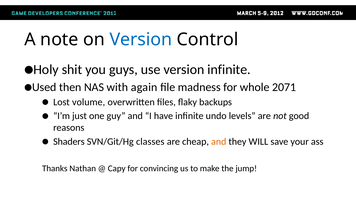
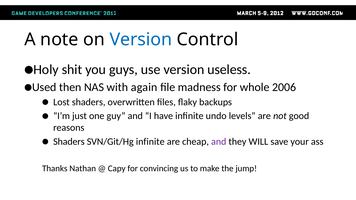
version infinite: infinite -> useless
2071: 2071 -> 2006
Lost volume: volume -> shaders
SVN/Git/Hg classes: classes -> infinite
and at (219, 142) colour: orange -> purple
